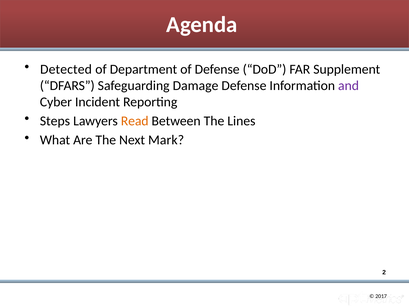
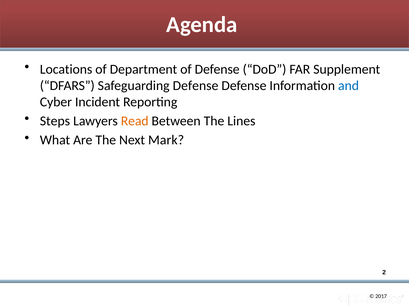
Detected: Detected -> Locations
Safeguarding Damage: Damage -> Defense
and colour: purple -> blue
